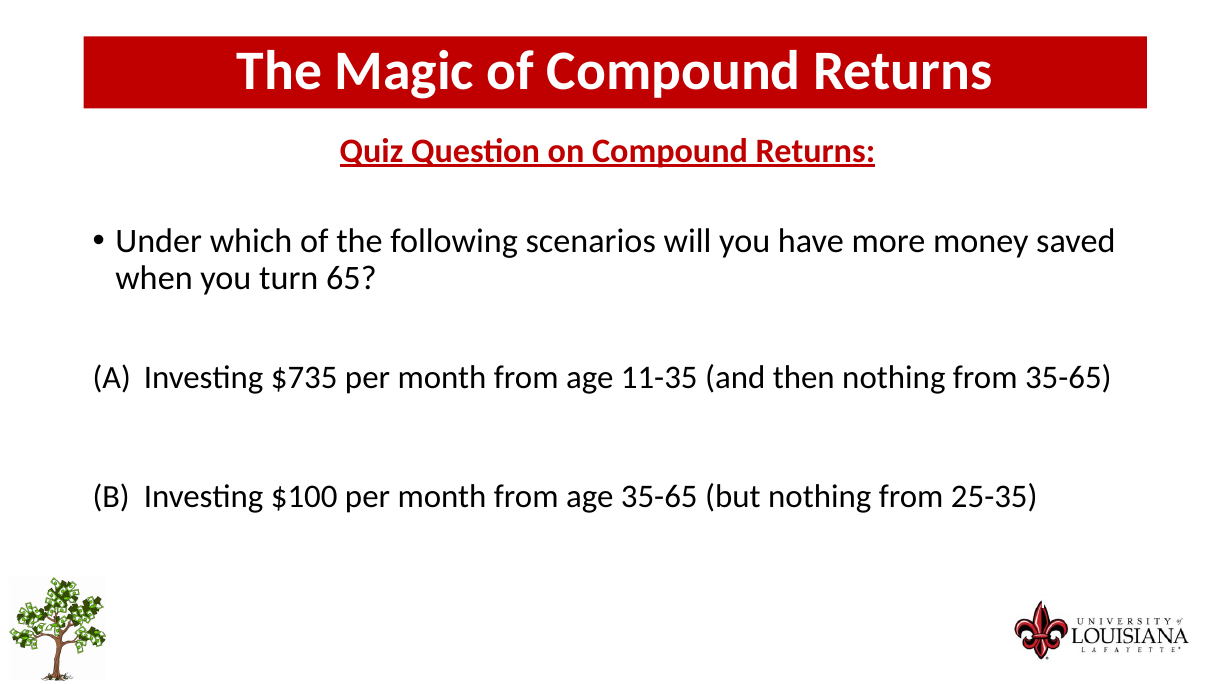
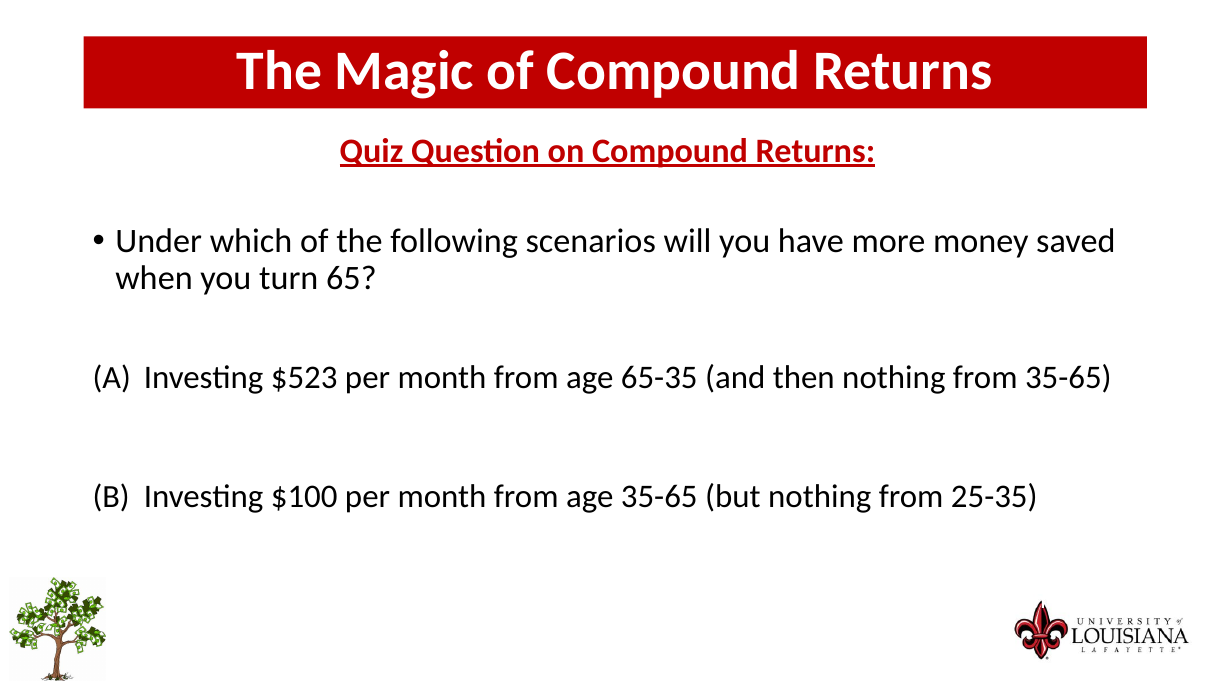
$735: $735 -> $523
11-35: 11-35 -> 65-35
